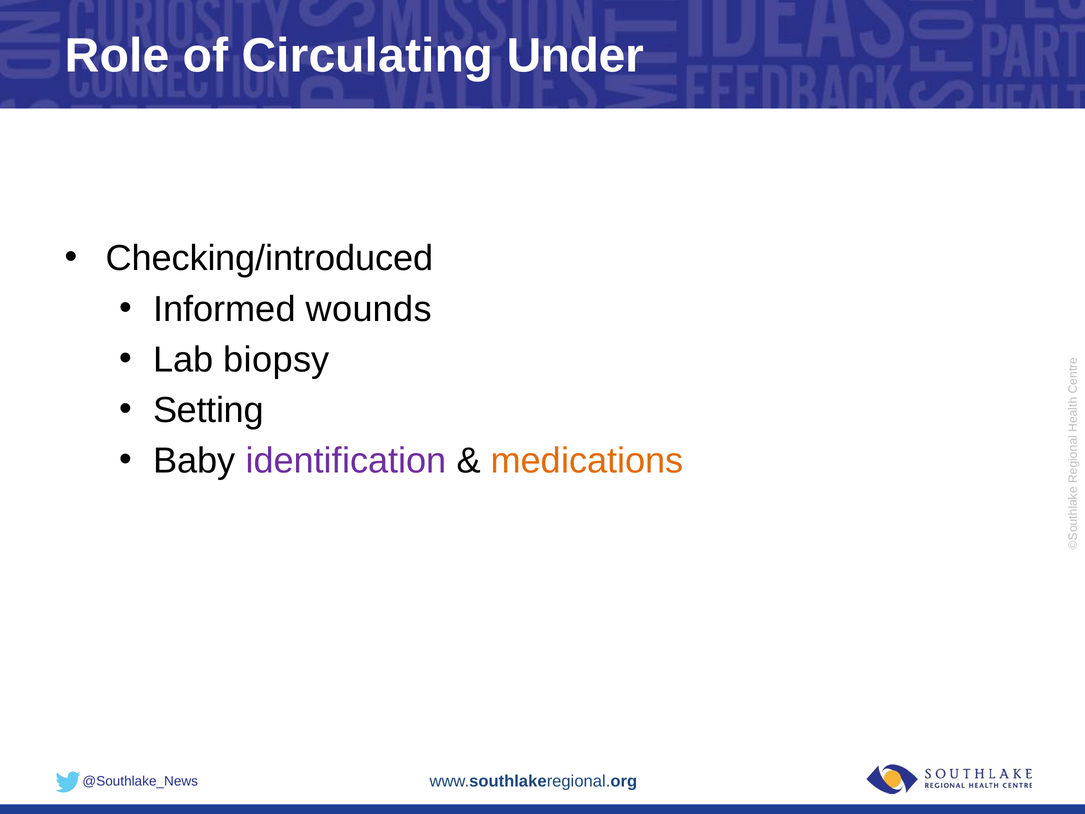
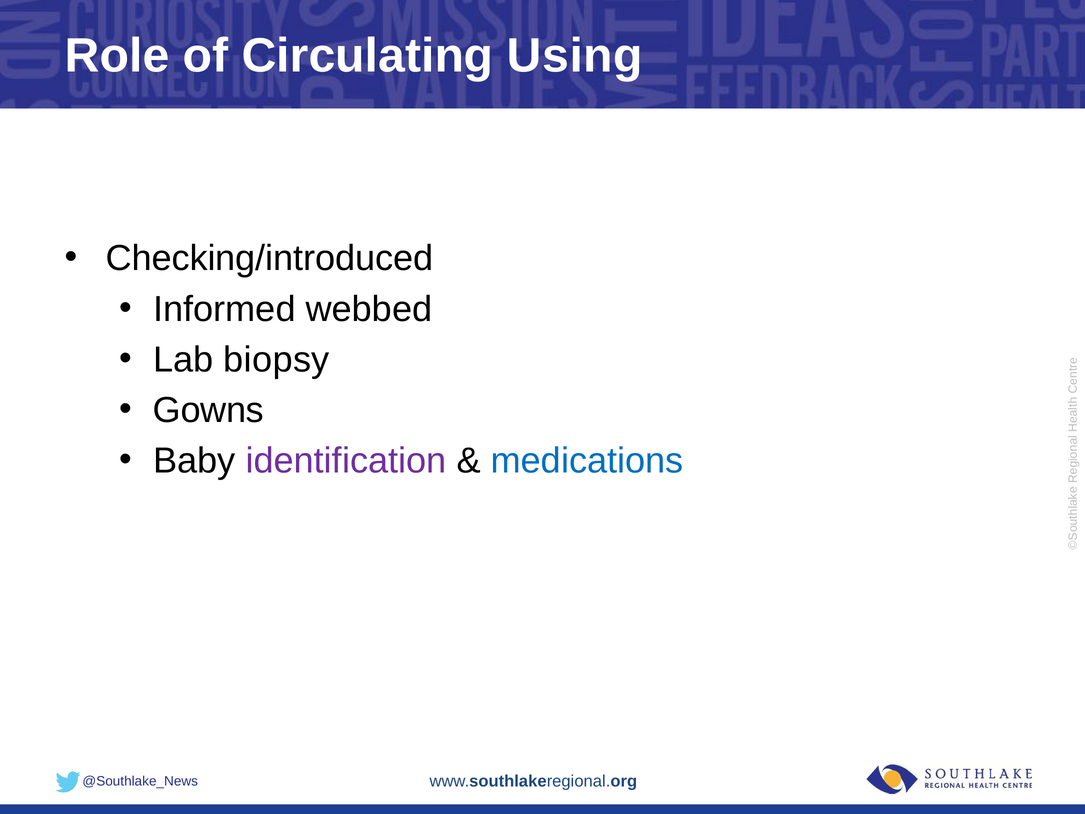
Under: Under -> Using
wounds: wounds -> webbed
Setting: Setting -> Gowns
medications colour: orange -> blue
